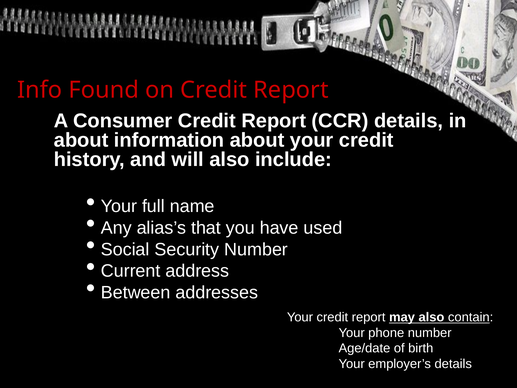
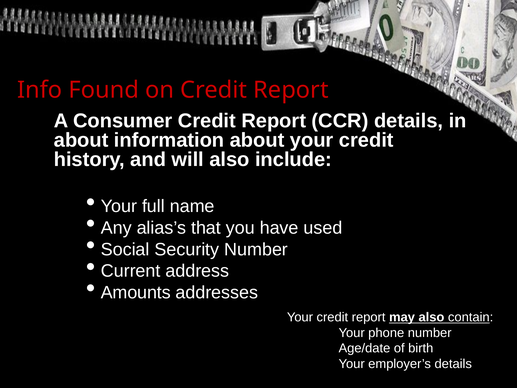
Between: Between -> Amounts
